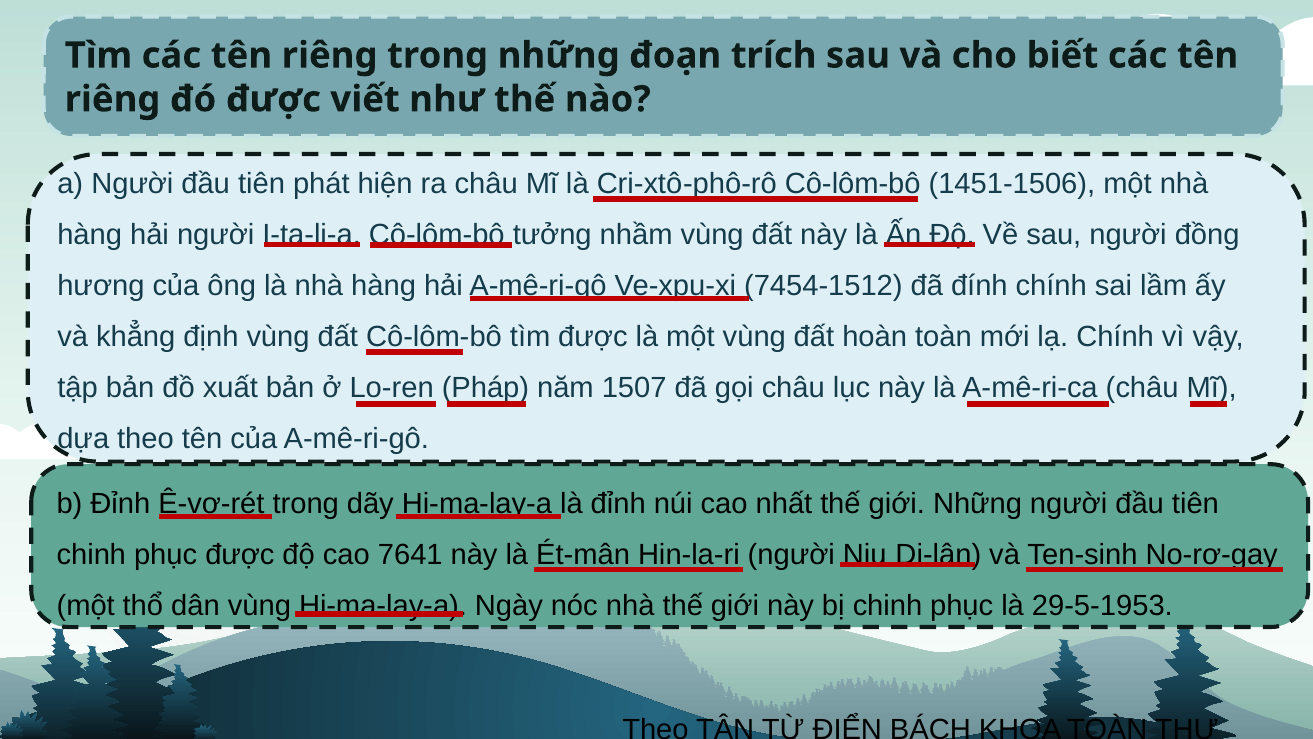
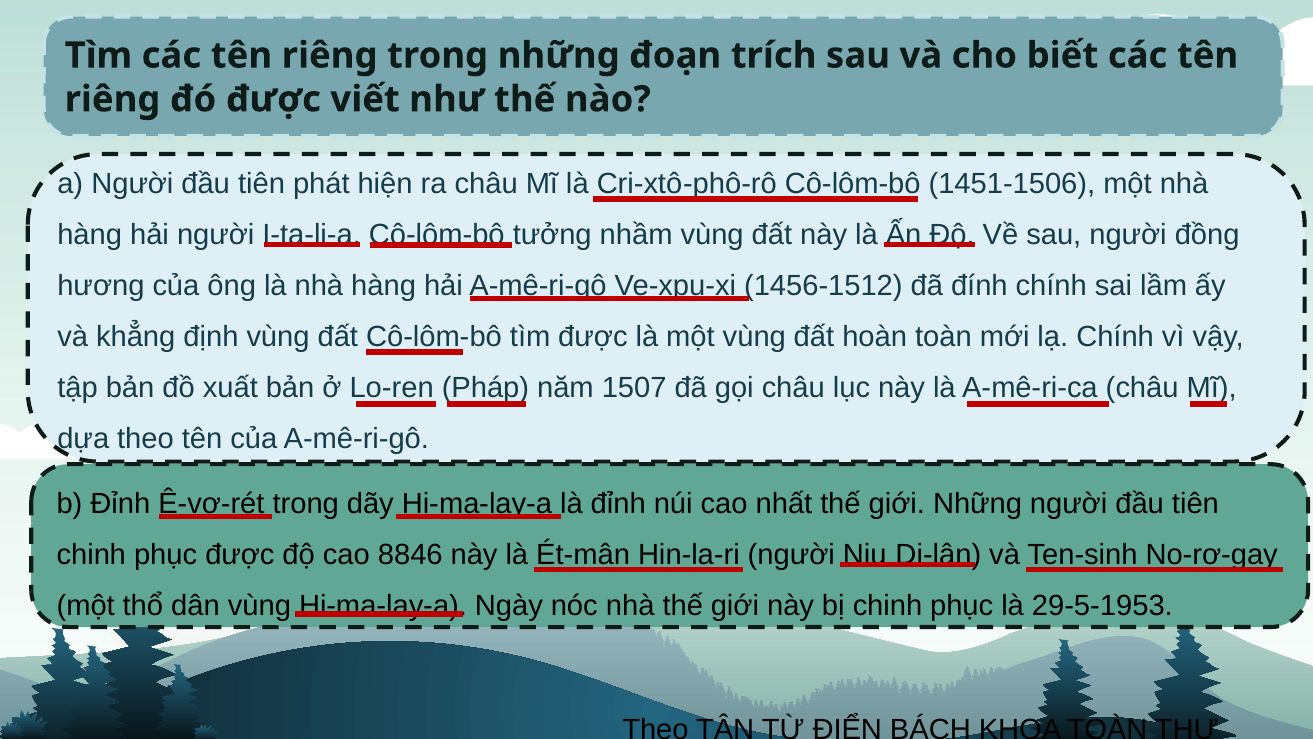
7454-1512: 7454-1512 -> 1456-1512
7641: 7641 -> 8846
